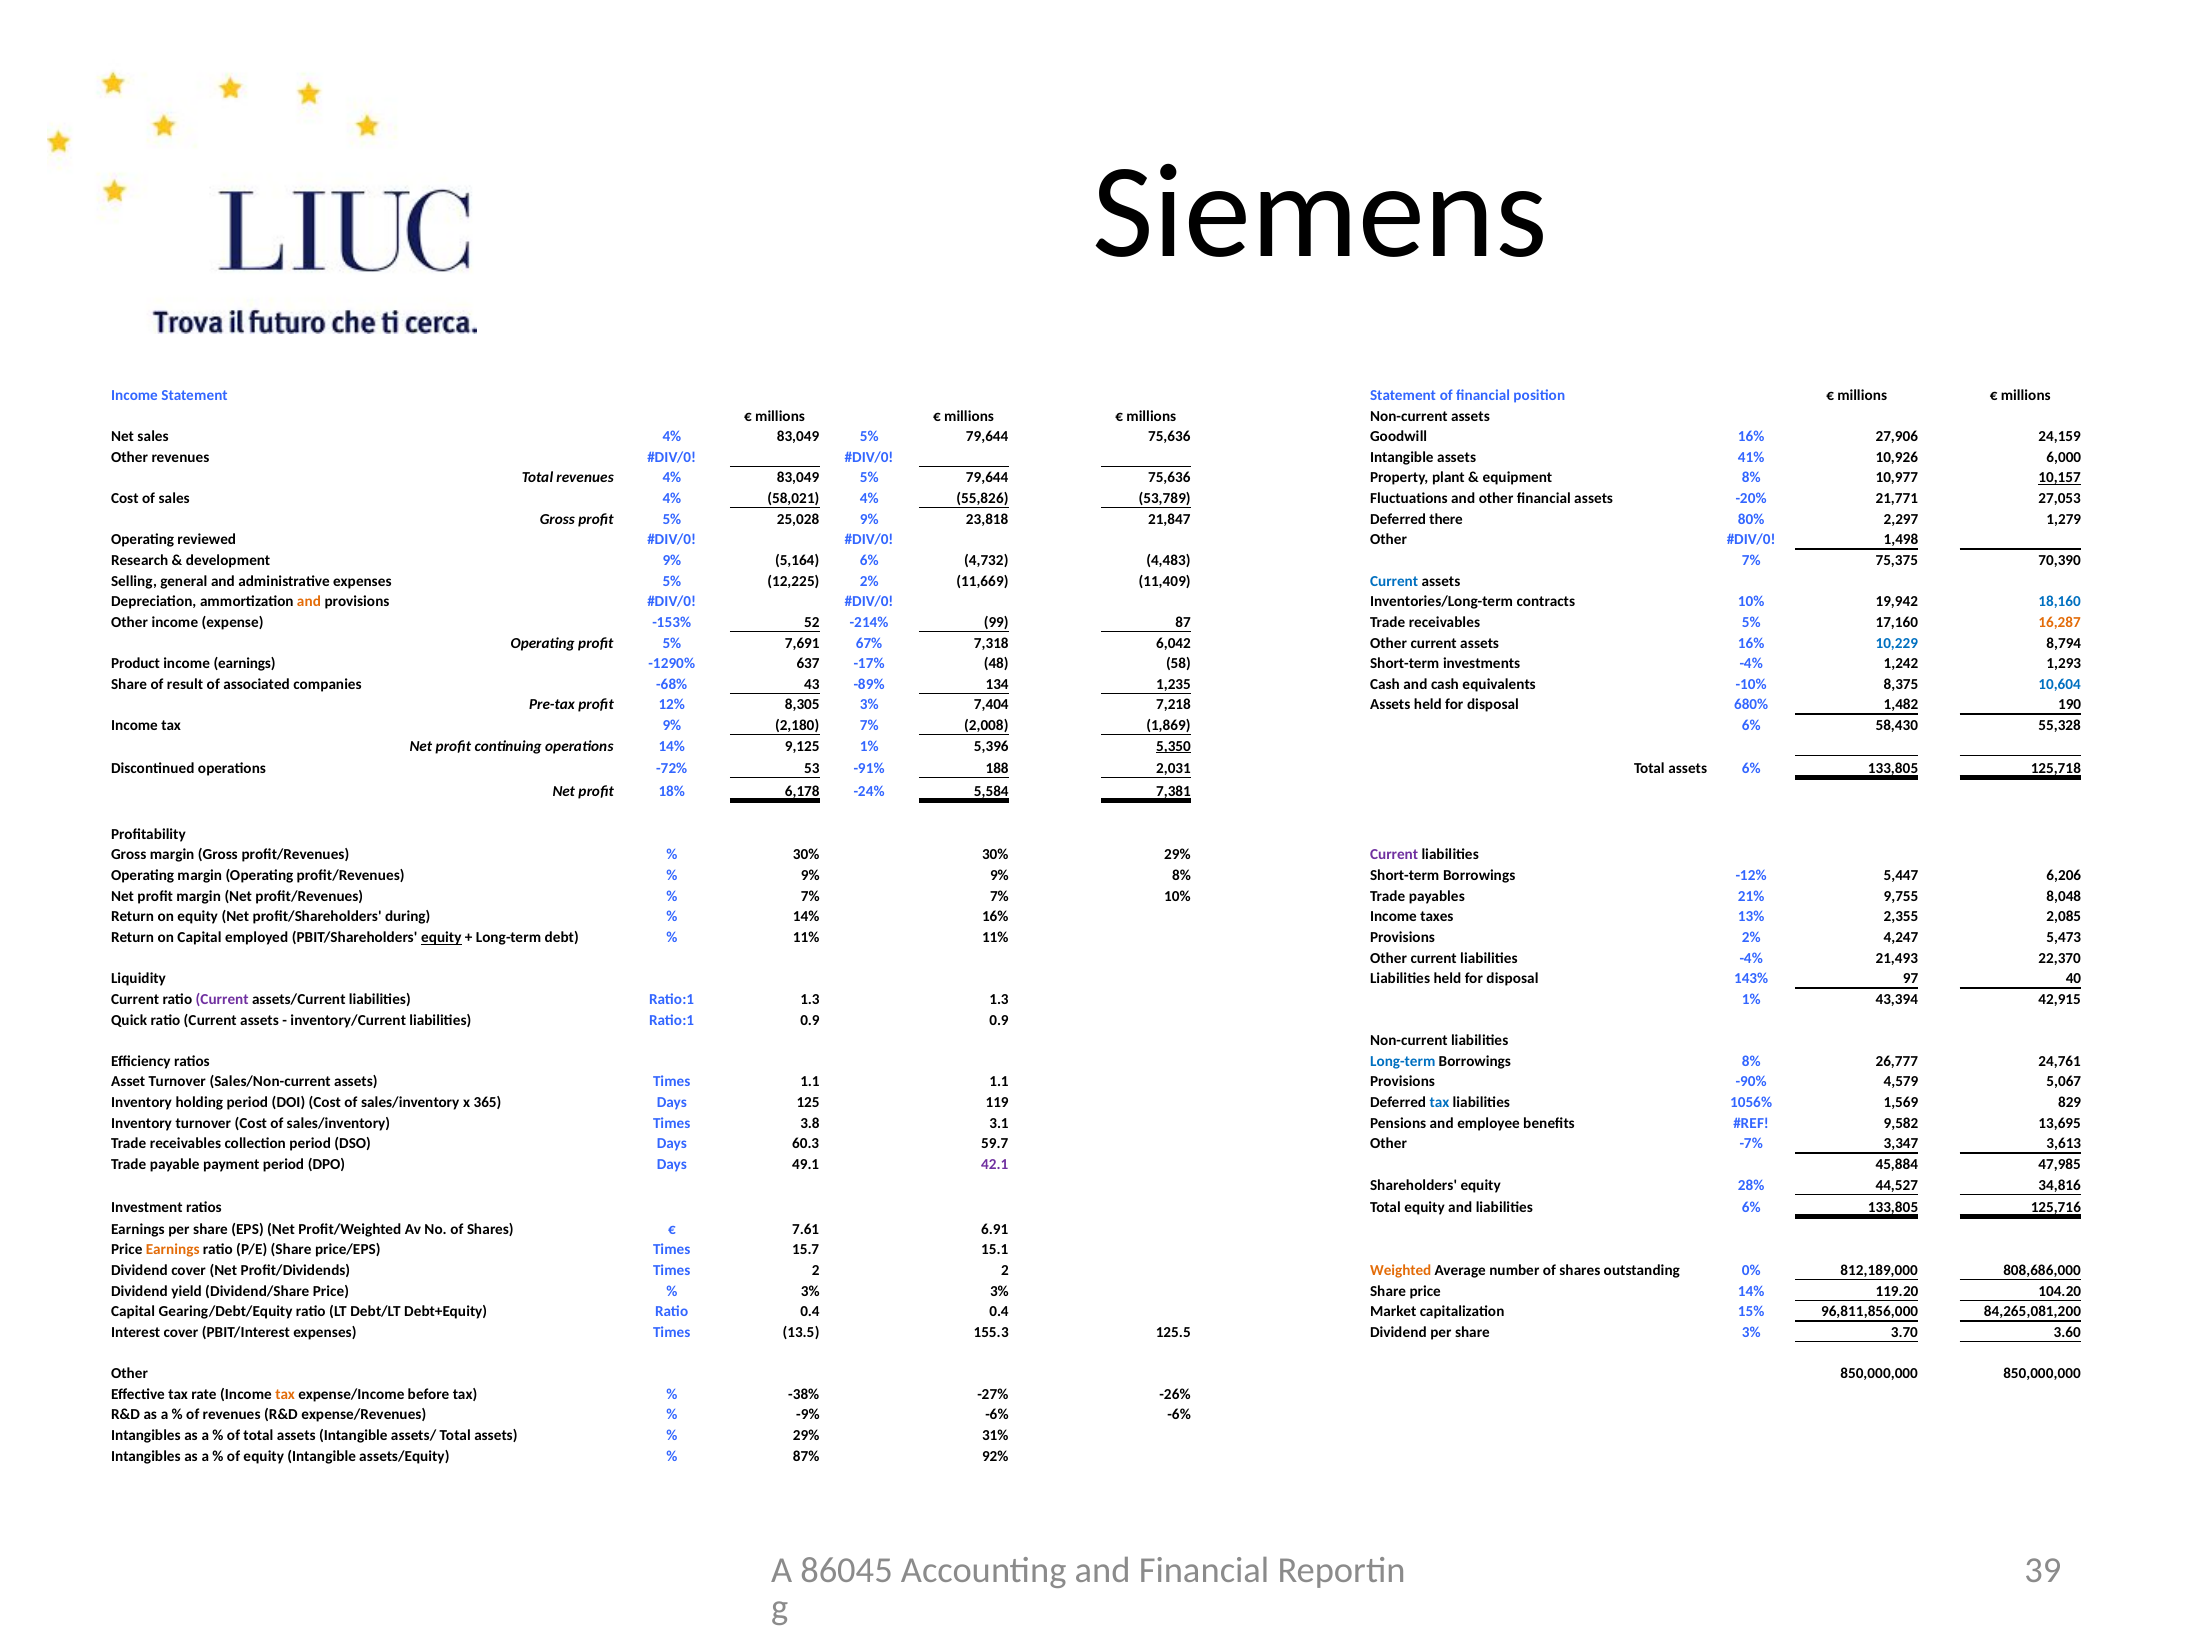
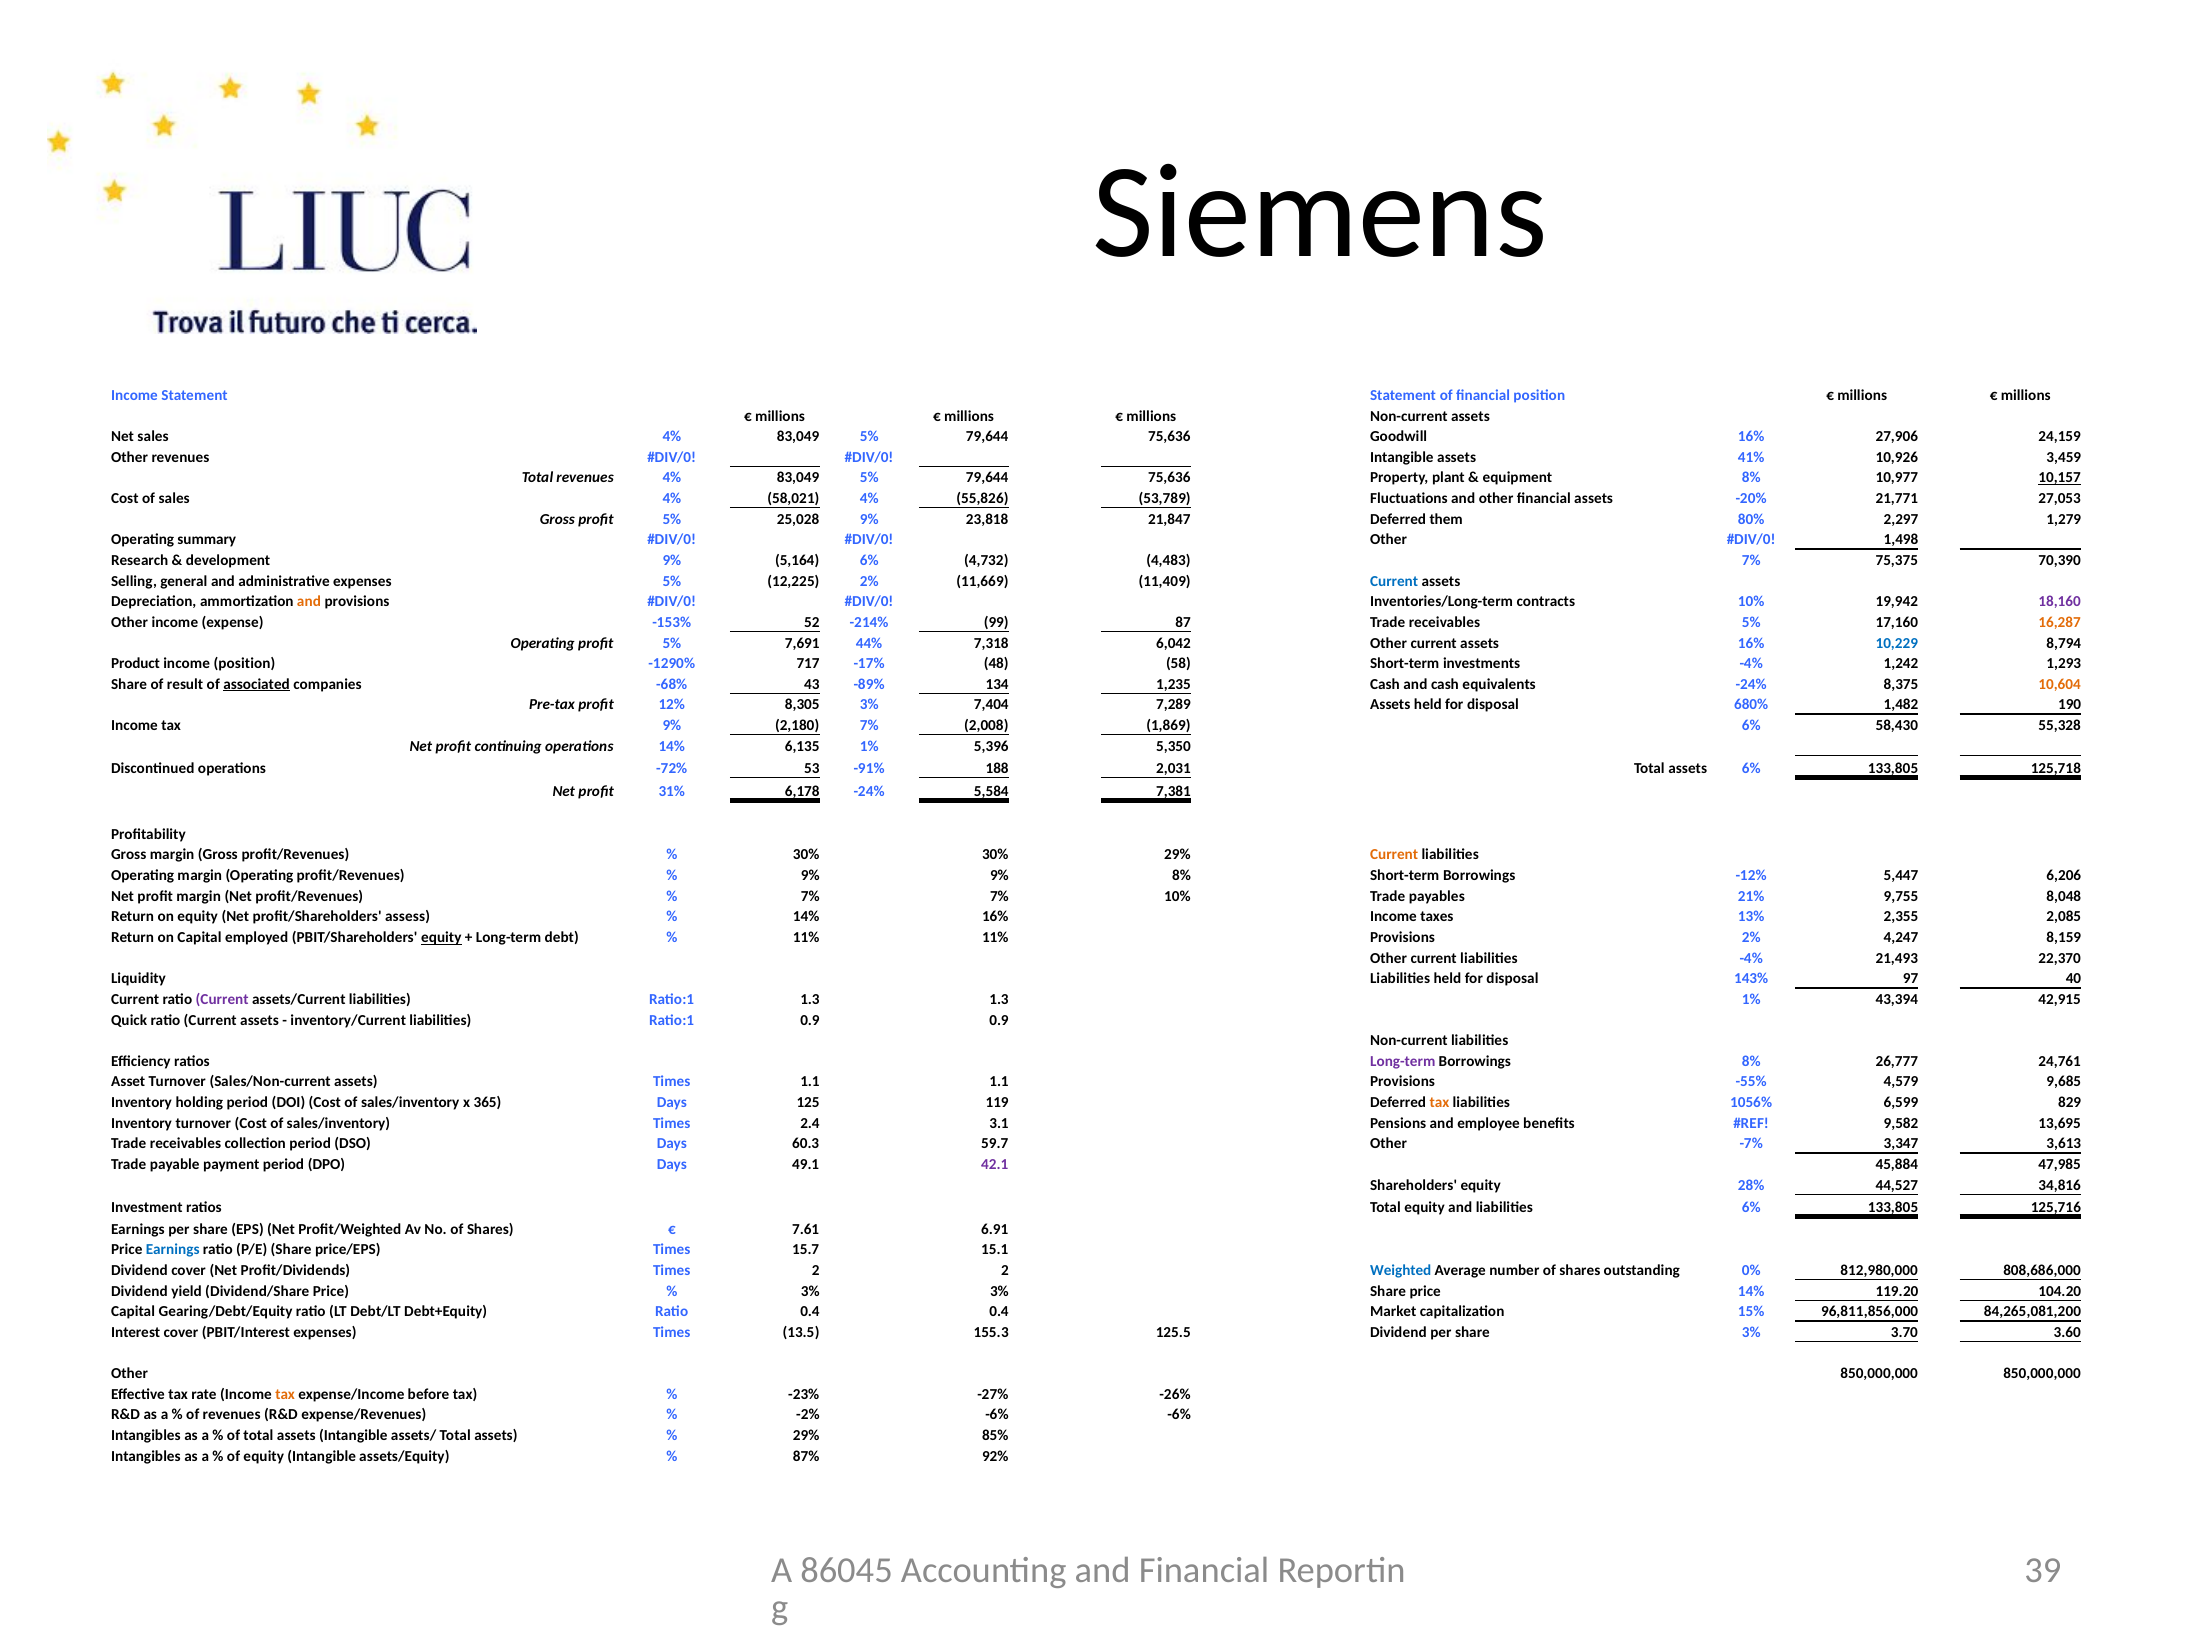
6,000: 6,000 -> 3,459
there: there -> them
reviewed: reviewed -> summary
18,160 colour: blue -> purple
67%: 67% -> 44%
income earnings: earnings -> position
637: 637 -> 717
associated underline: none -> present
equivalents -10%: -10% -> -24%
10,604 colour: blue -> orange
7,218: 7,218 -> 7,289
9,125: 9,125 -> 6,135
5,350 underline: present -> none
18%: 18% -> 31%
Current at (1394, 855) colour: purple -> orange
during: during -> assess
5,473: 5,473 -> 8,159
Long-term at (1403, 1061) colour: blue -> purple
-90%: -90% -> -55%
5,067: 5,067 -> 9,685
tax at (1439, 1102) colour: blue -> orange
1,569: 1,569 -> 6,599
3.8: 3.8 -> 2.4
Earnings at (173, 1250) colour: orange -> blue
Weighted colour: orange -> blue
812,189,000: 812,189,000 -> 812,980,000
-38%: -38% -> -23%
-9%: -9% -> -2%
31%: 31% -> 85%
